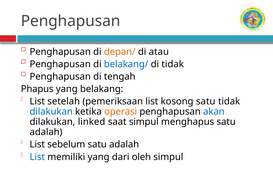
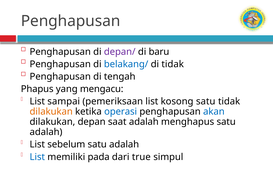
depan/ colour: orange -> purple
atau: atau -> baru
belakang: belakang -> mengacu
setelah: setelah -> sampai
dilakukan at (51, 112) colour: blue -> orange
operasi colour: orange -> blue
linked: linked -> depan
saat simpul: simpul -> adalah
memiliki yang: yang -> pada
oleh: oleh -> true
